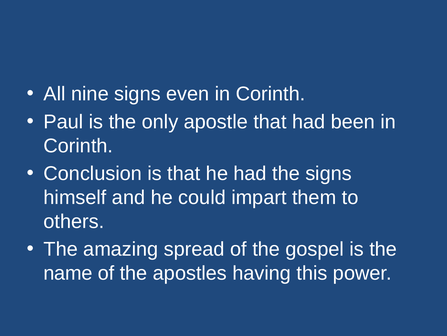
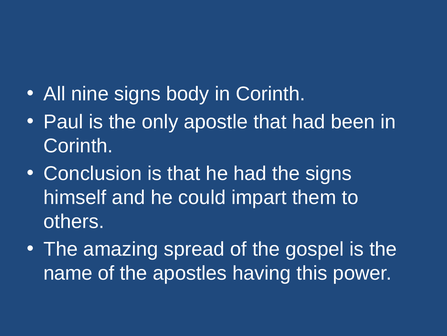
even: even -> body
